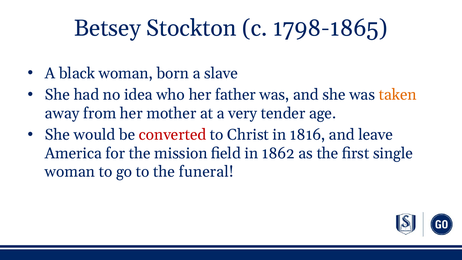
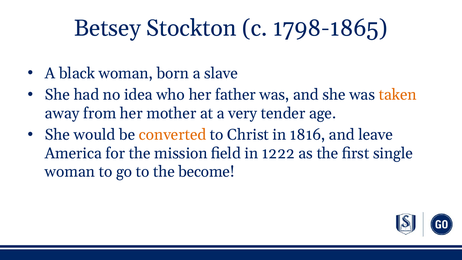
converted colour: red -> orange
1862: 1862 -> 1222
funeral: funeral -> become
